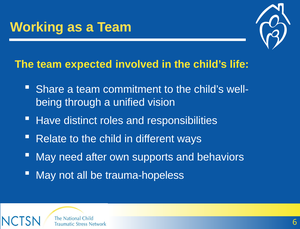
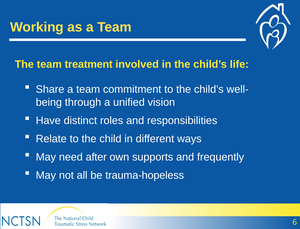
expected: expected -> treatment
behaviors: behaviors -> frequently
